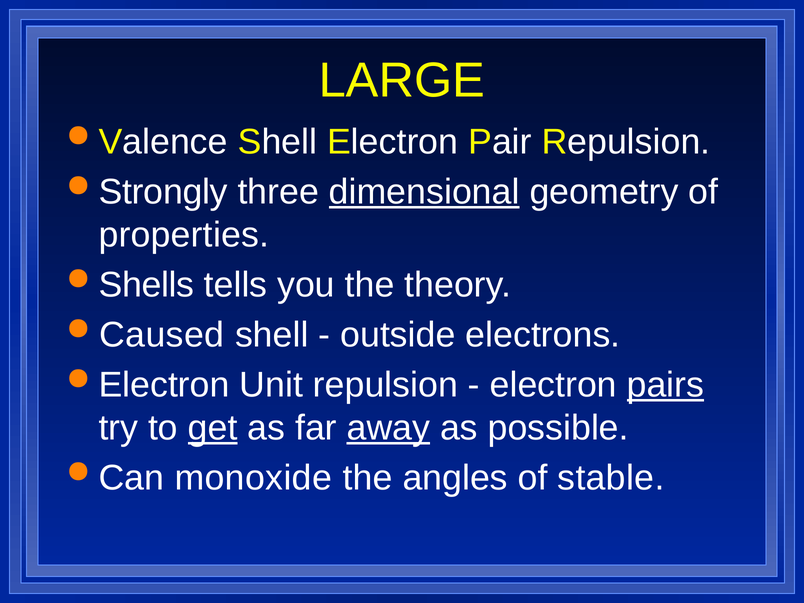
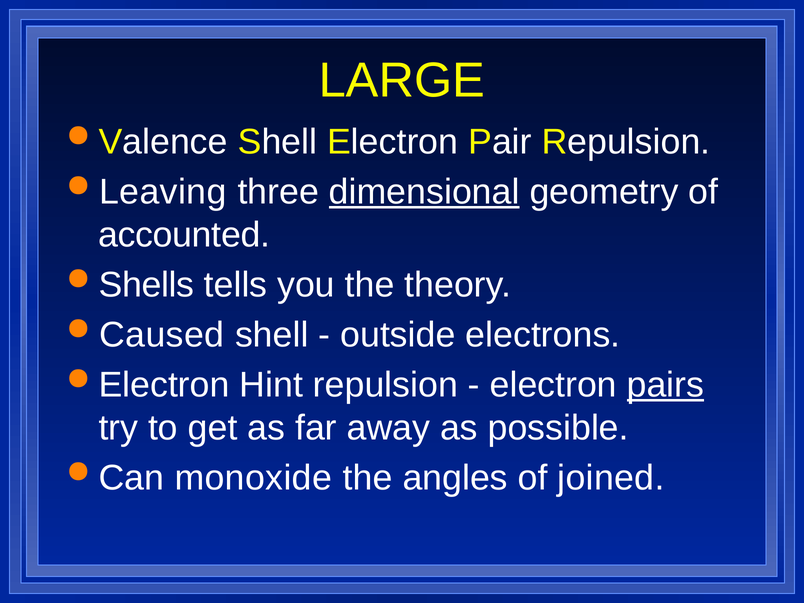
Strongly: Strongly -> Leaving
properties: properties -> accounted
Unit: Unit -> Hint
get underline: present -> none
away underline: present -> none
stable: stable -> joined
